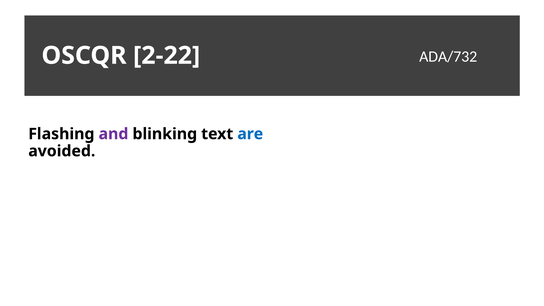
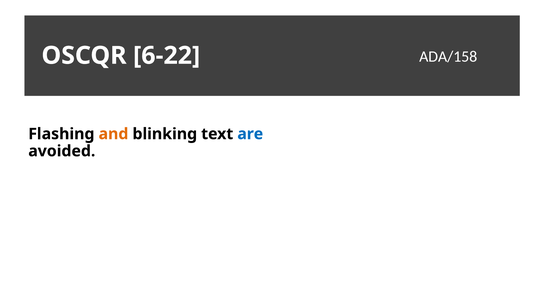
ADA/732: ADA/732 -> ADA/158
2-22: 2-22 -> 6-22
and colour: purple -> orange
